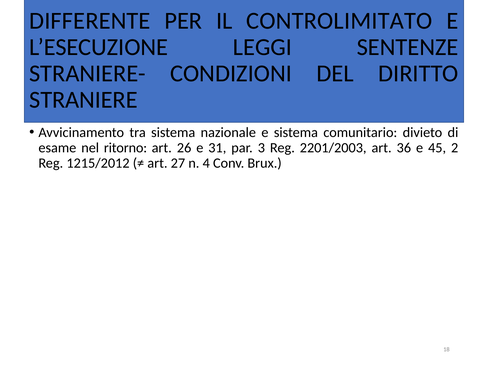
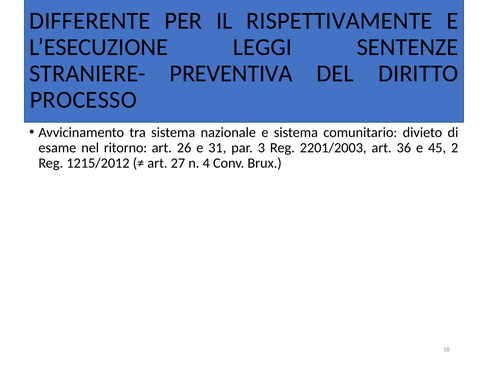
CONTROLIMITATO: CONTROLIMITATO -> RISPETTIVAMENTE
CONDIZIONI: CONDIZIONI -> PREVENTIVA
STRANIERE: STRANIERE -> PROCESSO
